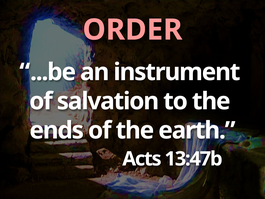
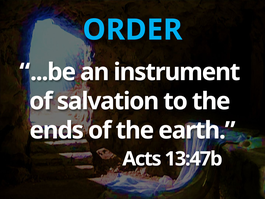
ORDER colour: pink -> light blue
